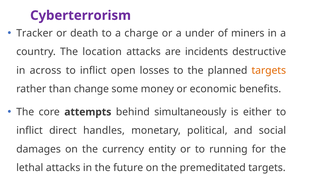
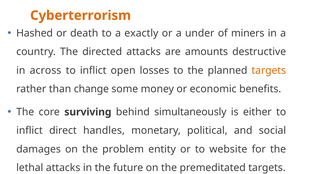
Cyberterrorism colour: purple -> orange
Tracker: Tracker -> Hashed
charge: charge -> exactly
location: location -> directed
incidents: incidents -> amounts
attempts: attempts -> surviving
currency: currency -> problem
running: running -> website
